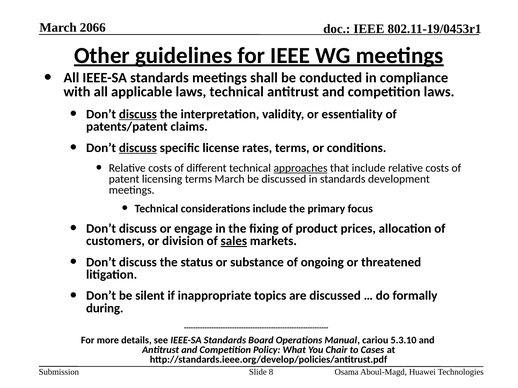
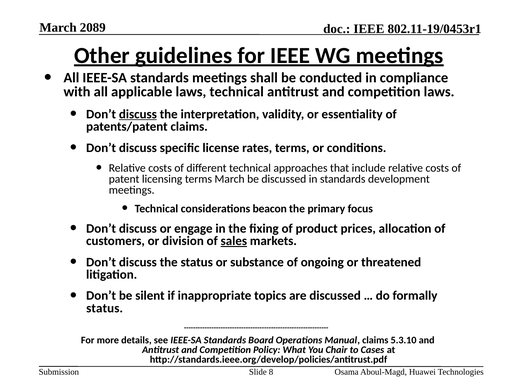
2066: 2066 -> 2089
discuss at (138, 148) underline: present -> none
approaches underline: present -> none
considerations include: include -> beacon
during at (105, 309): during -> status
Manual cariou: cariou -> claims
